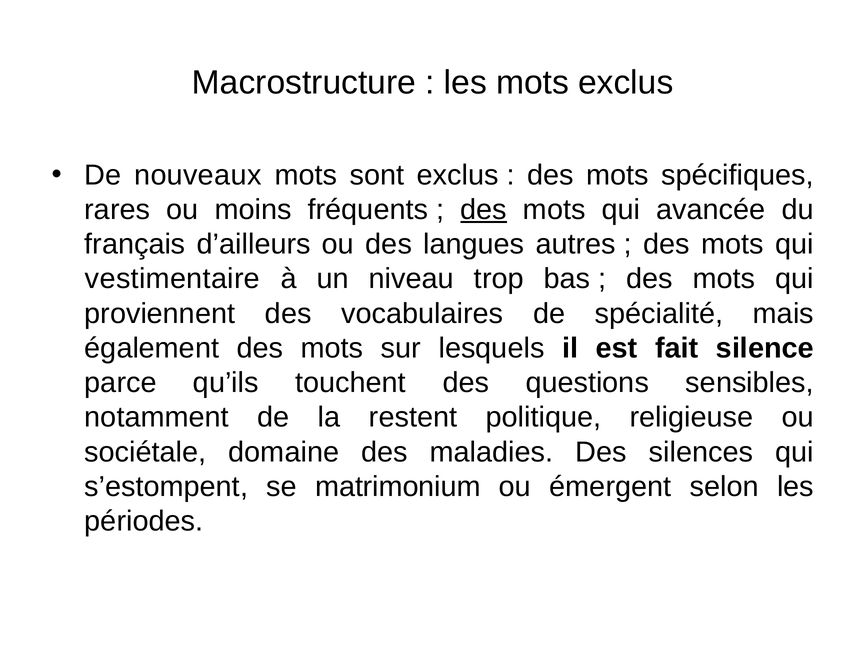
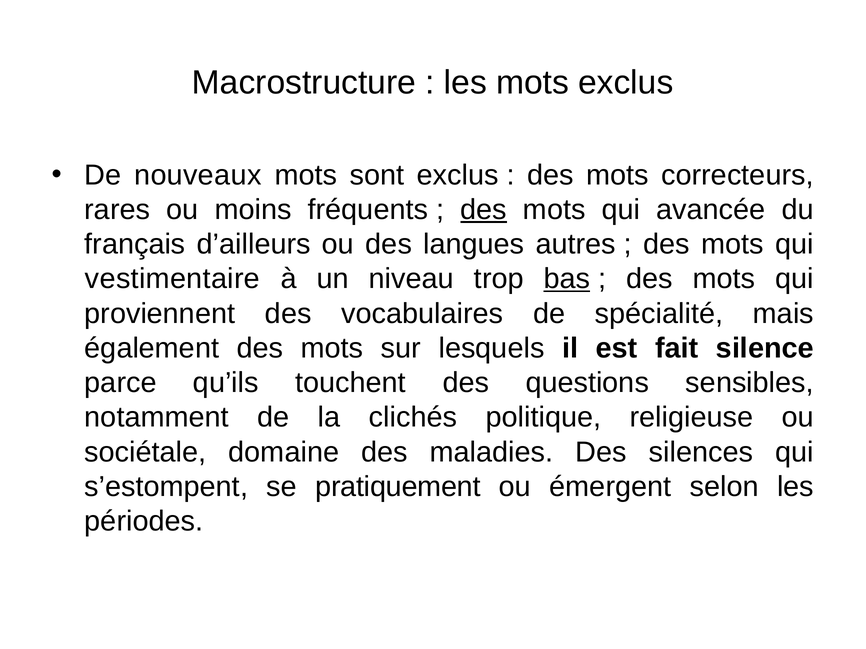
spécifiques: spécifiques -> correcteurs
bas underline: none -> present
restent: restent -> clichés
matrimonium: matrimonium -> pratiquement
